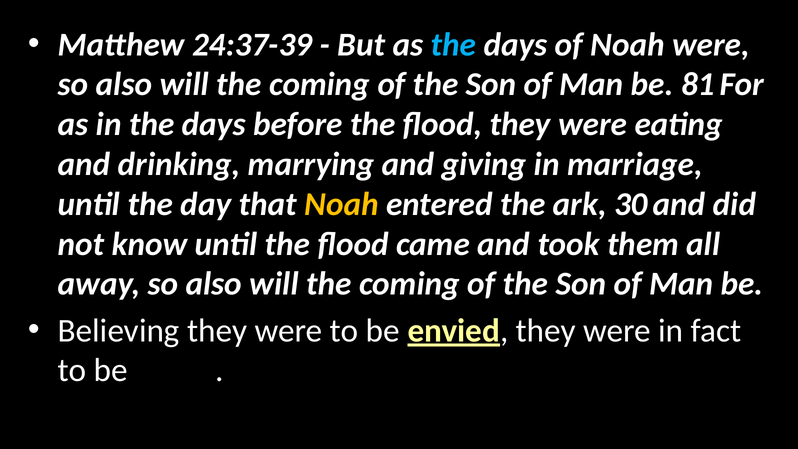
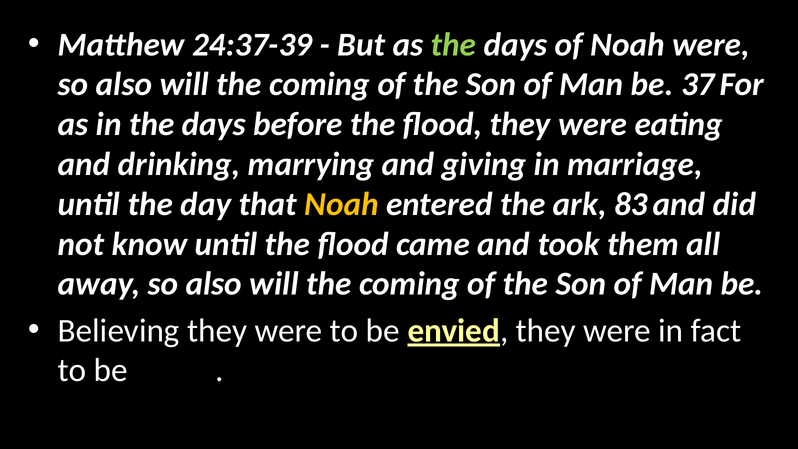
the at (453, 45) colour: light blue -> light green
81: 81 -> 37
30: 30 -> 83
